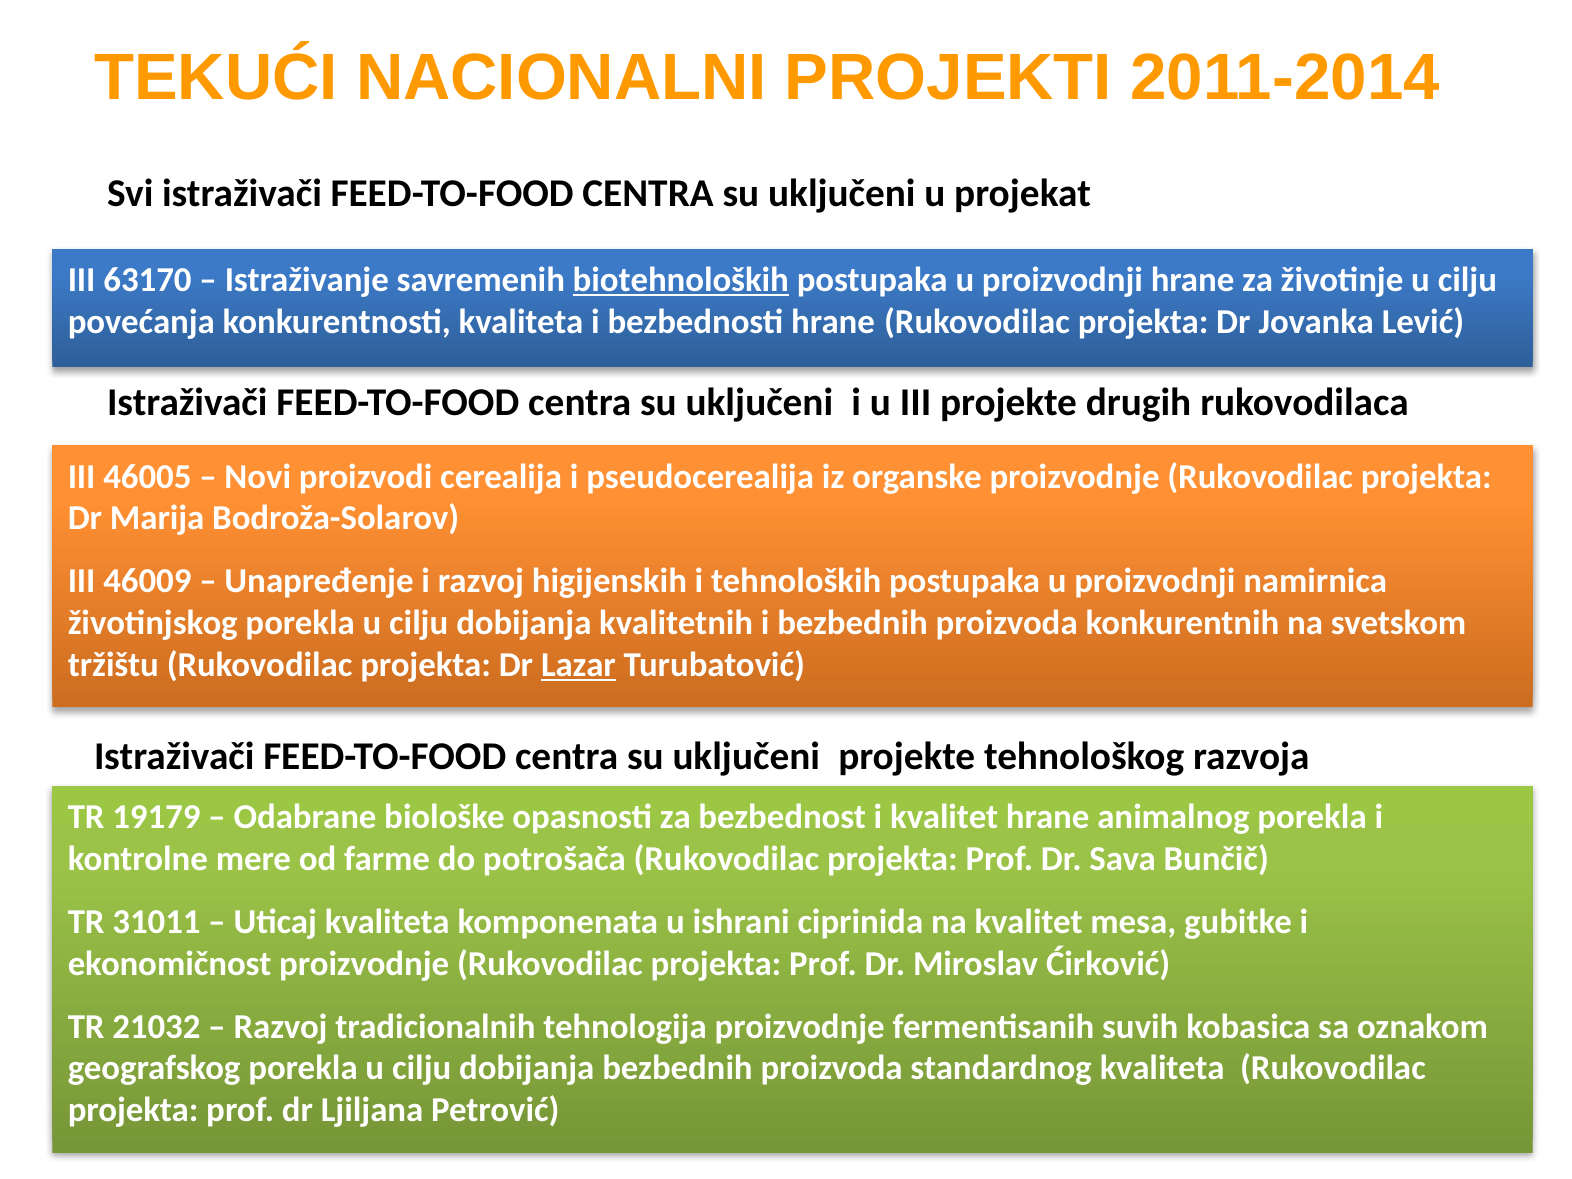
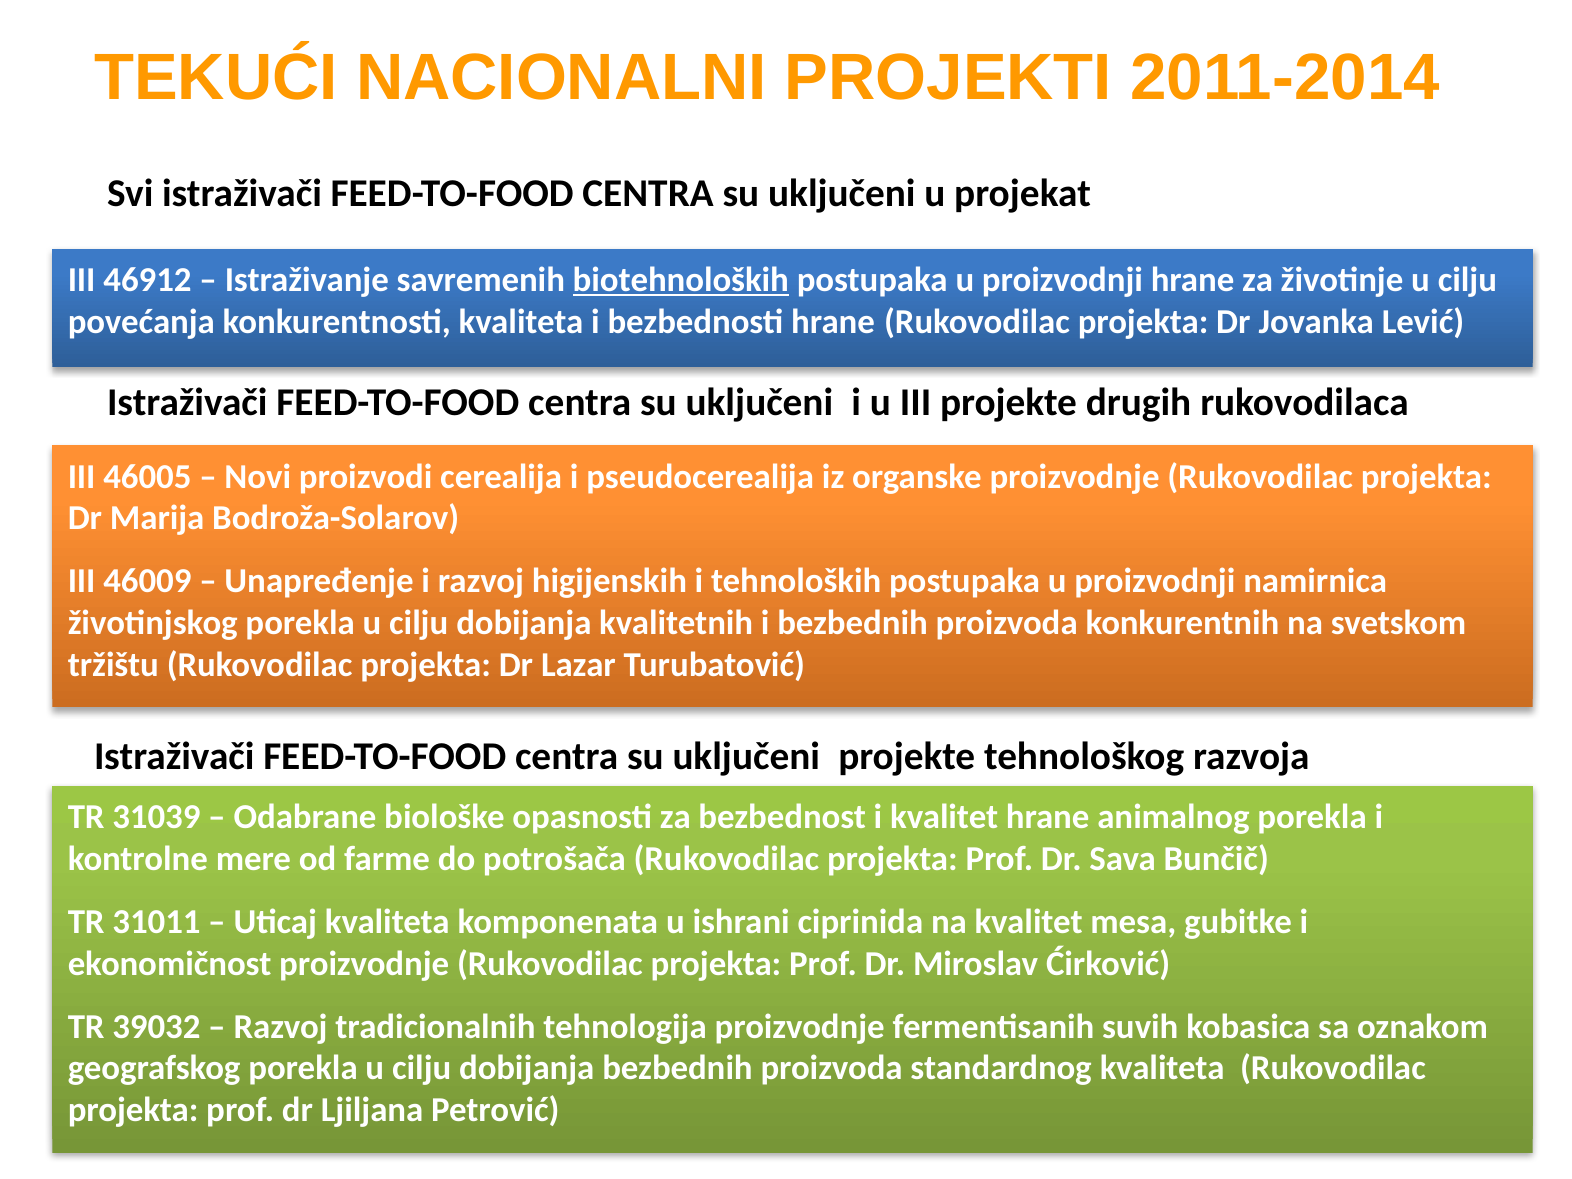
63170: 63170 -> 46912
Lazar underline: present -> none
19179: 19179 -> 31039
21032: 21032 -> 39032
